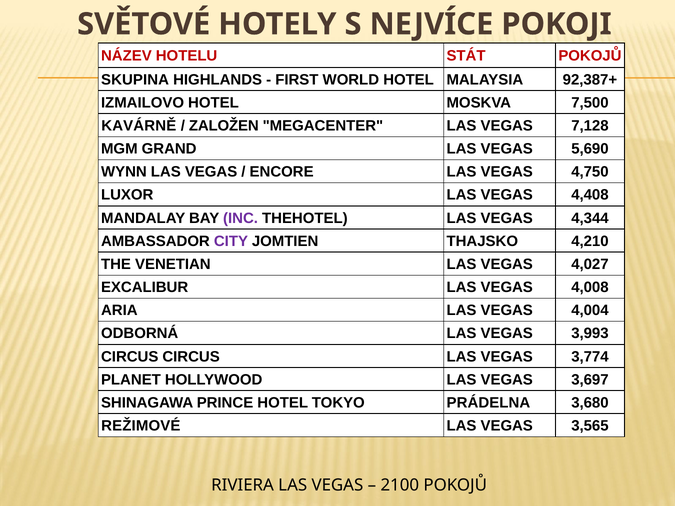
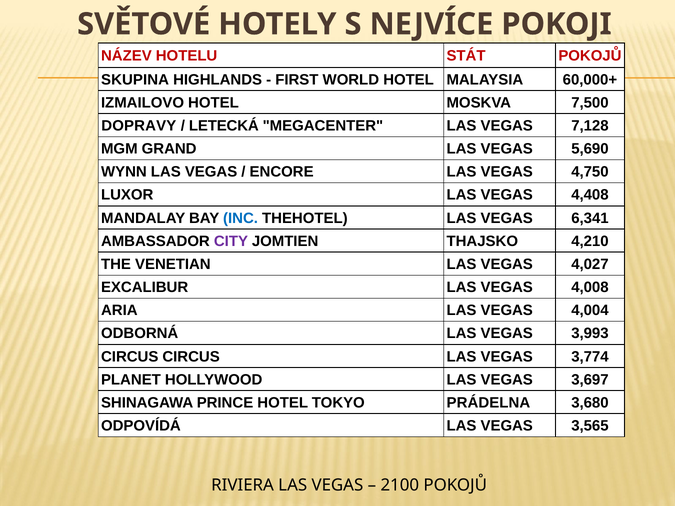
92,387+: 92,387+ -> 60,000+
KAVÁRNĚ: KAVÁRNĚ -> DOPRAVY
ZALOŽEN: ZALOŽEN -> LETECKÁ
INC colour: purple -> blue
4,344: 4,344 -> 6,341
REŽIMOVÉ: REŽIMOVÉ -> ODPOVÍDÁ
